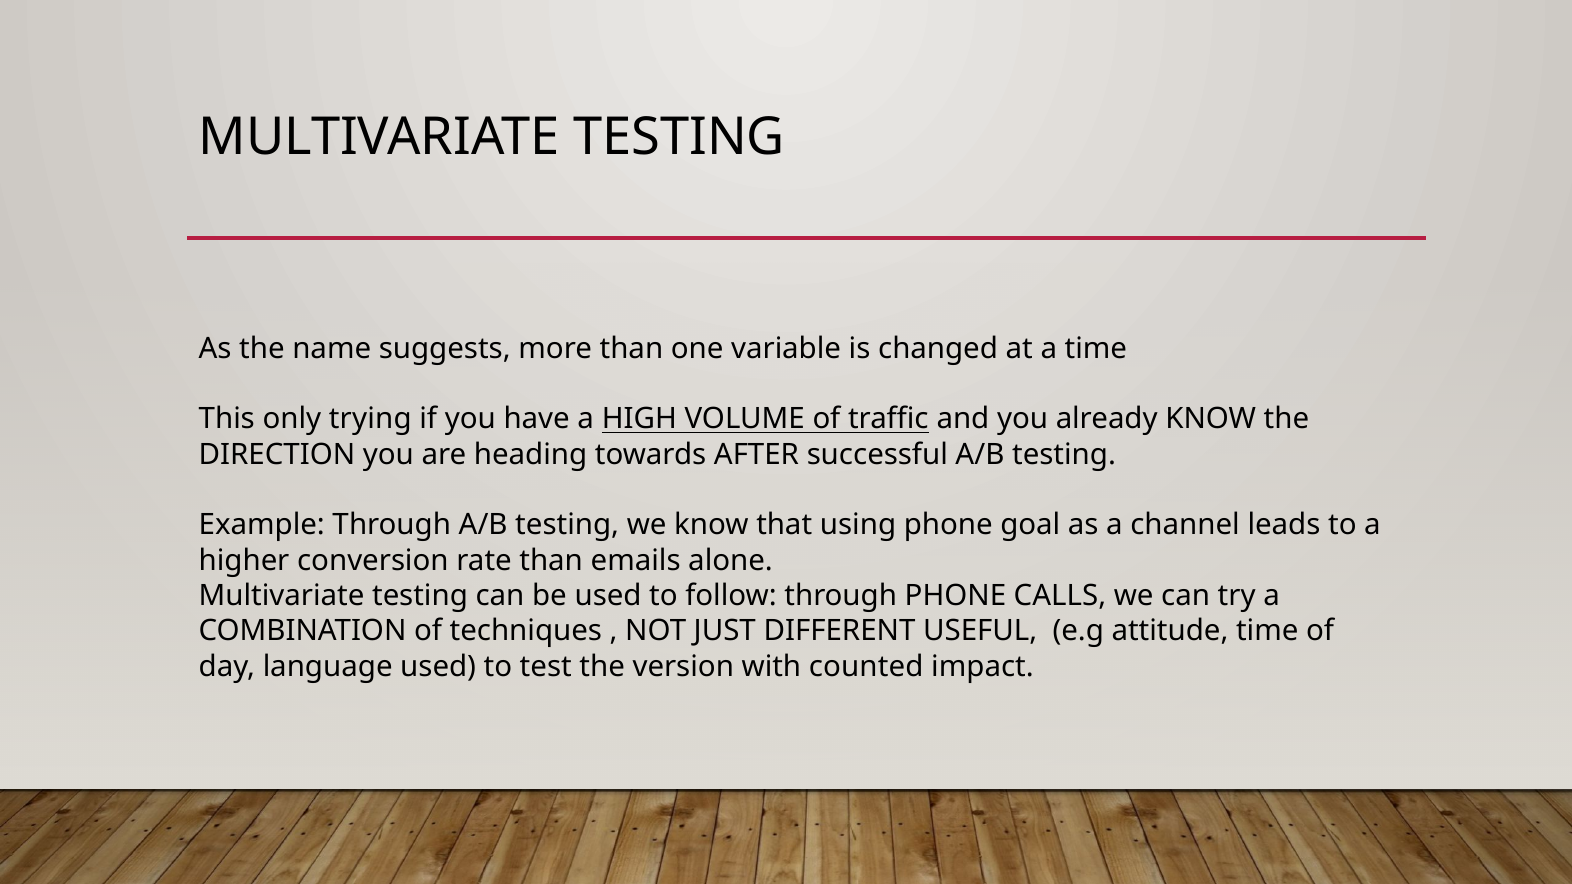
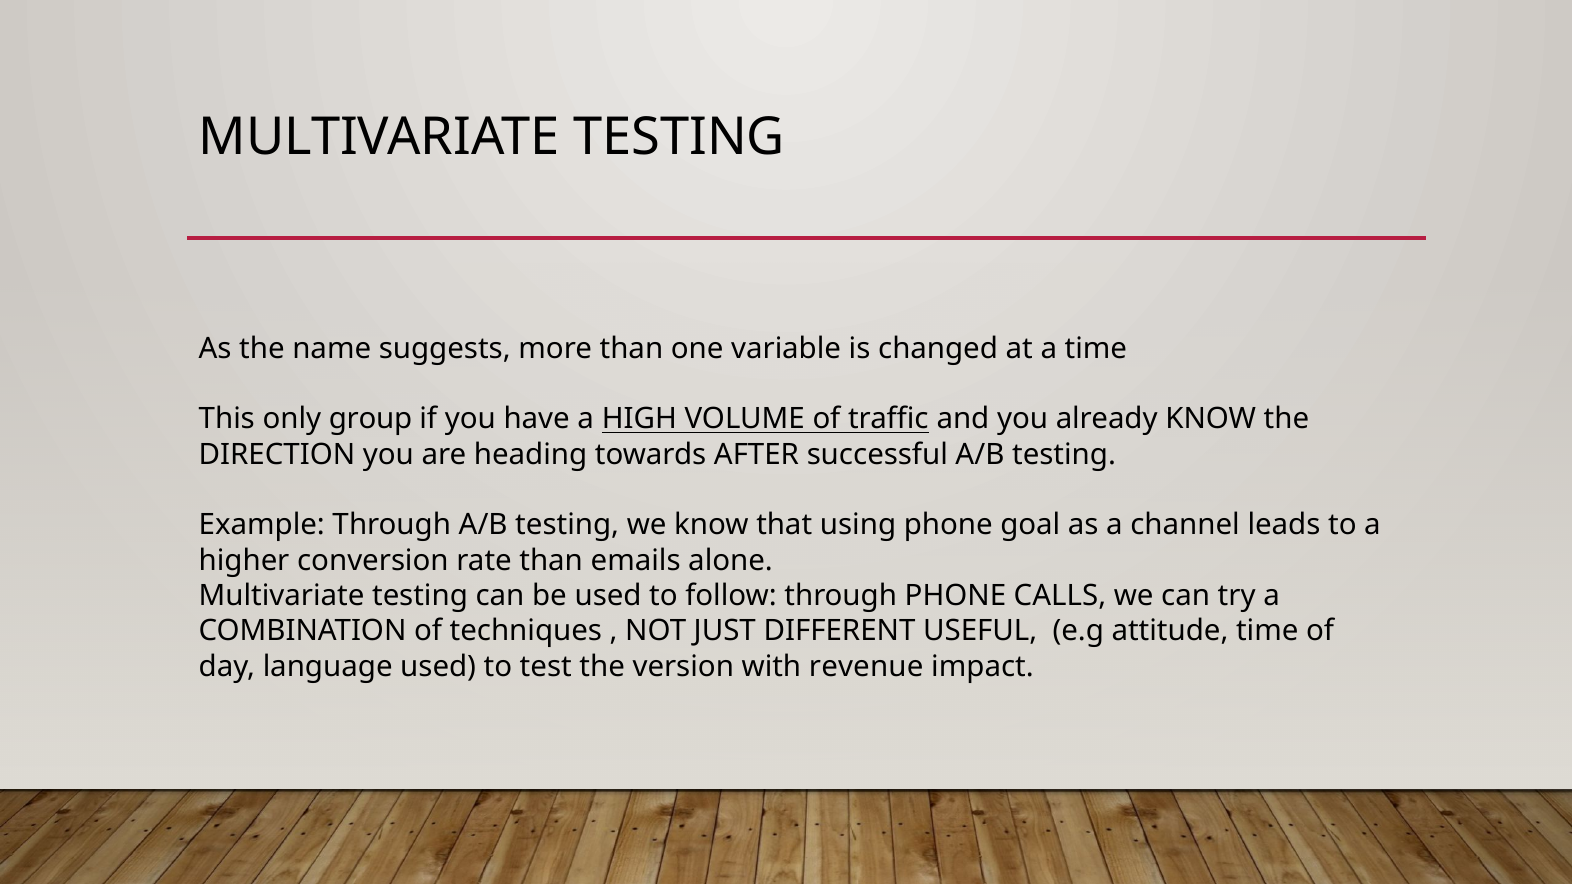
trying: trying -> group
counted: counted -> revenue
